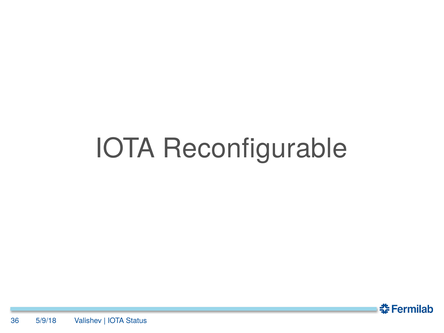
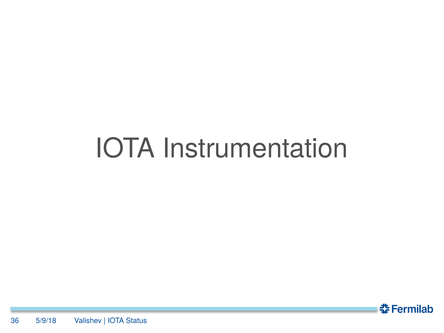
Reconfigurable: Reconfigurable -> Instrumentation
